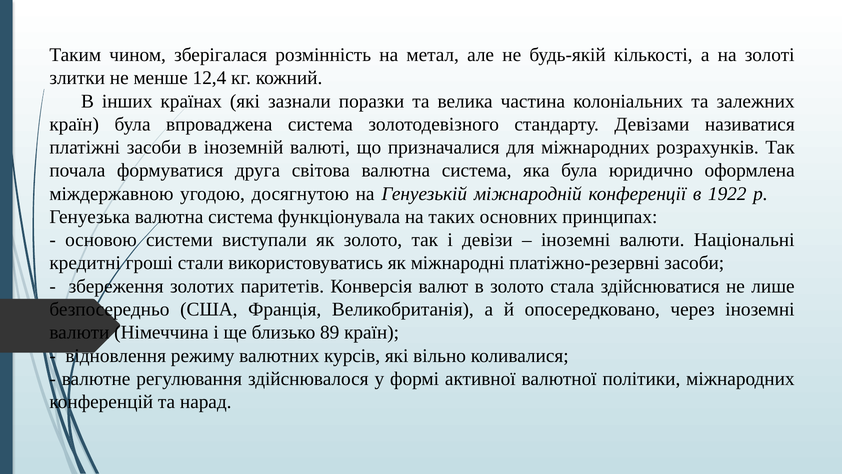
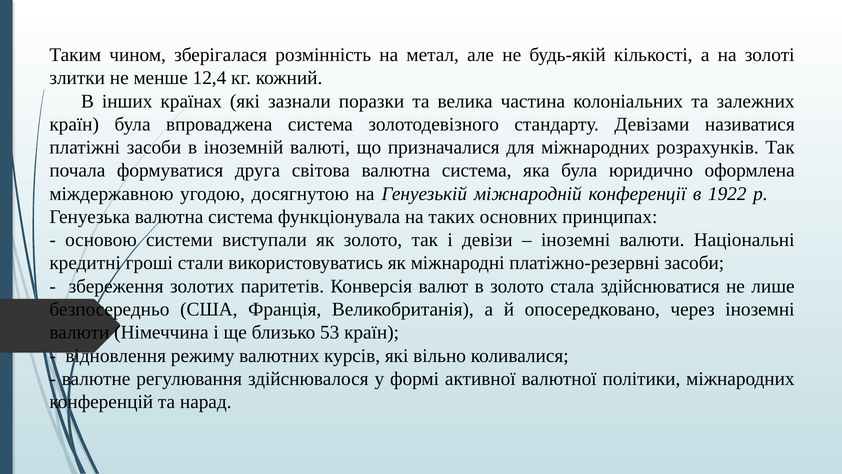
89: 89 -> 53
